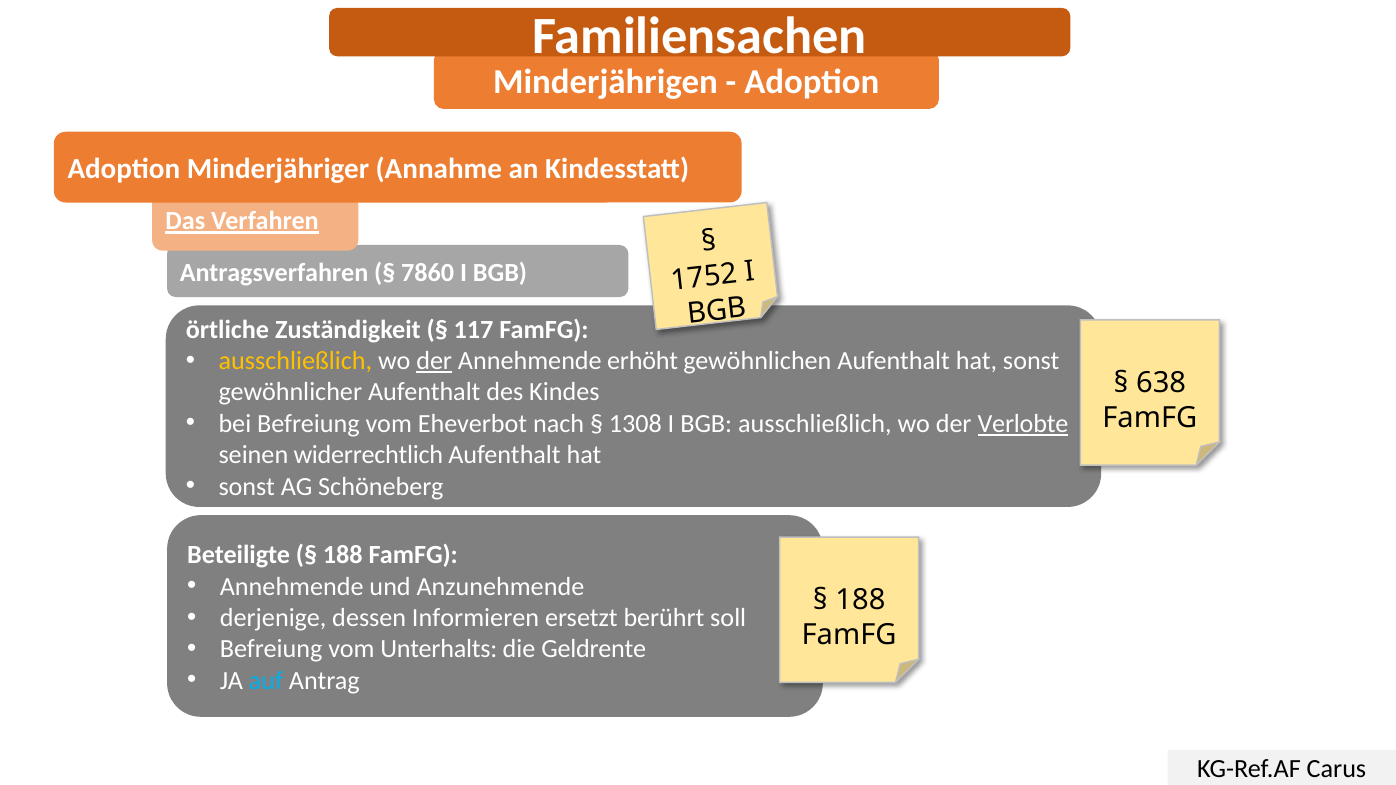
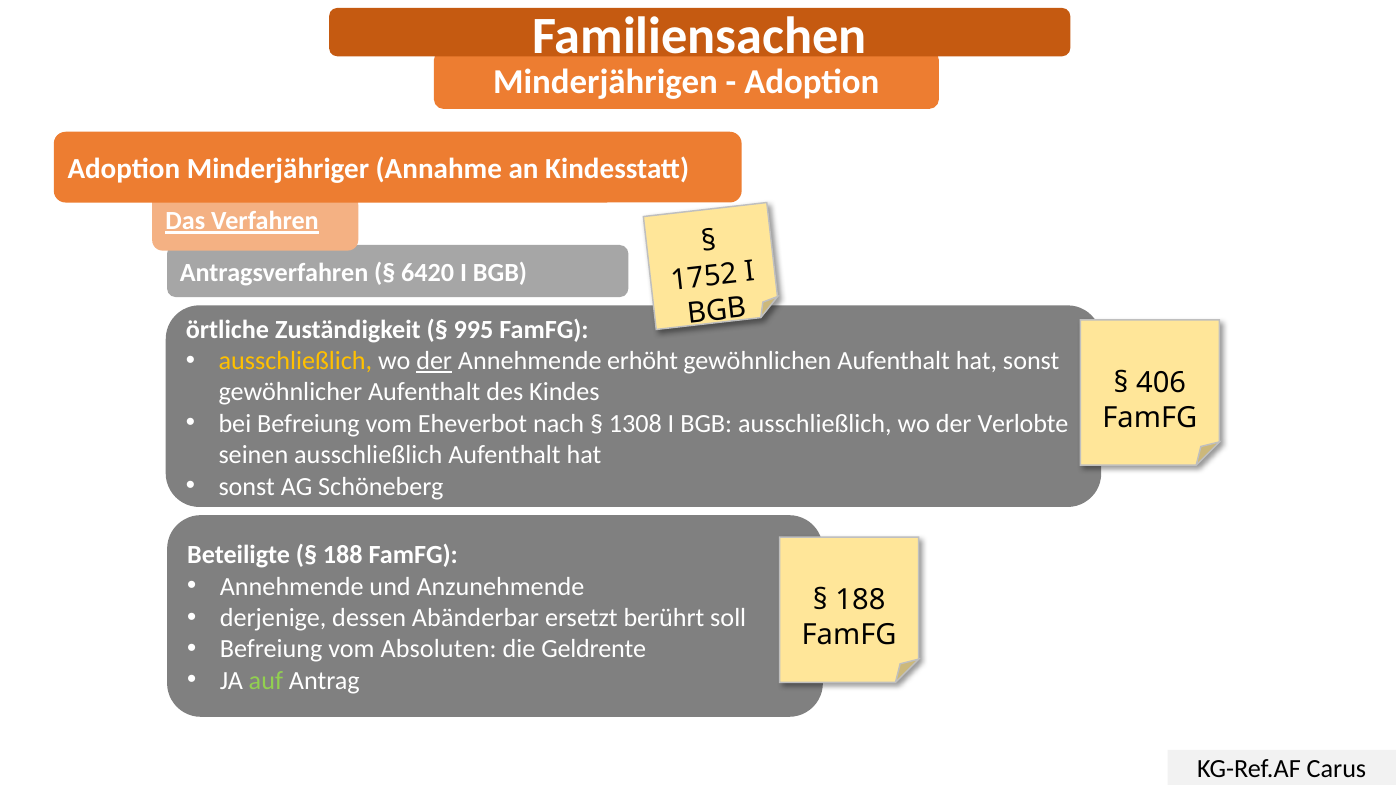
7860: 7860 -> 6420
117: 117 -> 995
638: 638 -> 406
Verlobte underline: present -> none
seinen widerrechtlich: widerrechtlich -> ausschließlich
Informieren: Informieren -> Abänderbar
Unterhalts: Unterhalts -> Absoluten
auf colour: light blue -> light green
